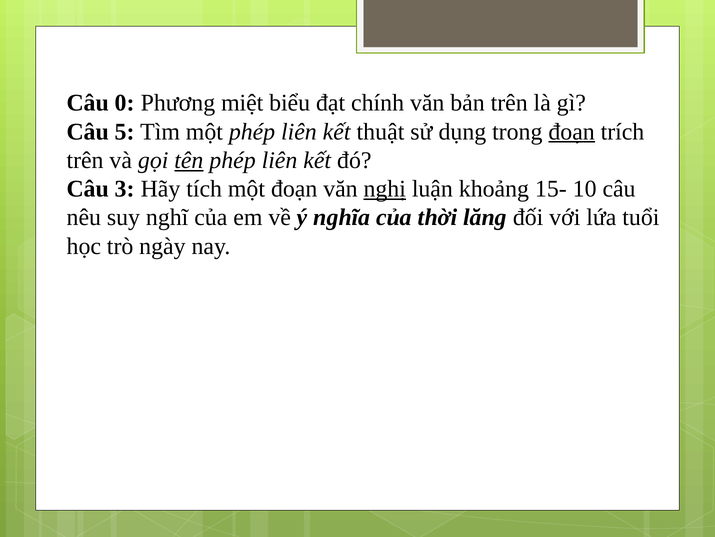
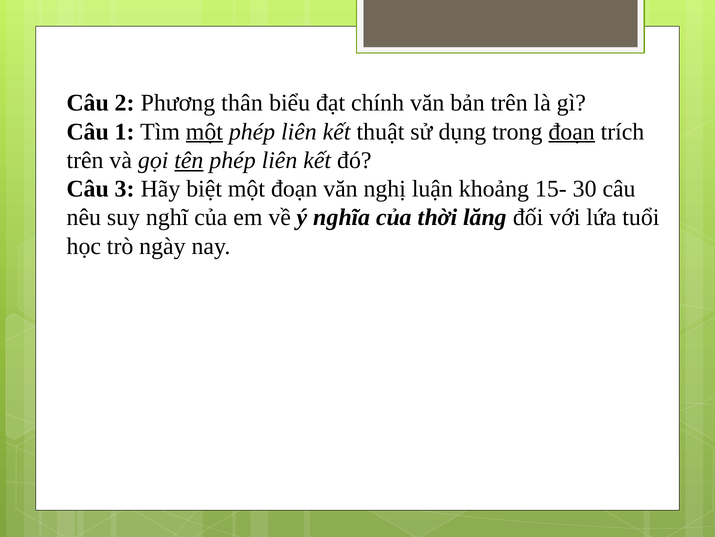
0: 0 -> 2
miệt: miệt -> thân
5: 5 -> 1
một at (204, 131) underline: none -> present
tích: tích -> biệt
nghị underline: present -> none
10: 10 -> 30
